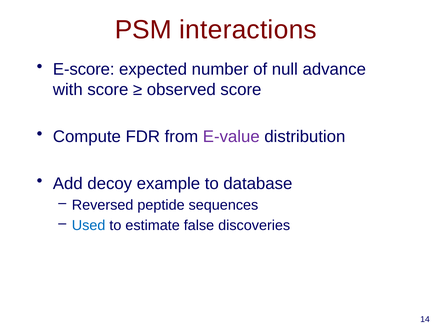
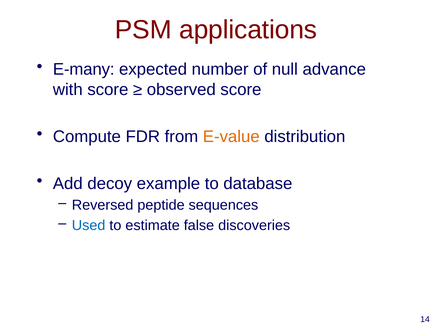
interactions: interactions -> applications
E-score: E-score -> E-many
E-value colour: purple -> orange
